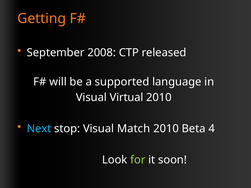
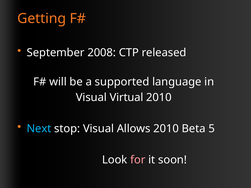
Match: Match -> Allows
4: 4 -> 5
for colour: light green -> pink
